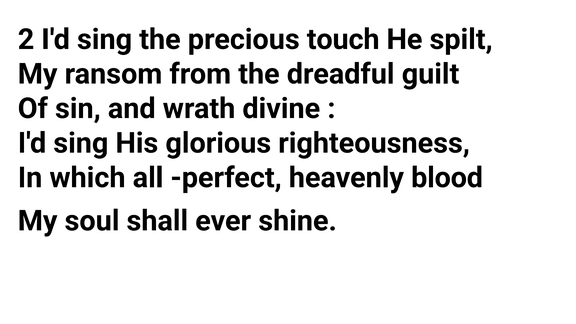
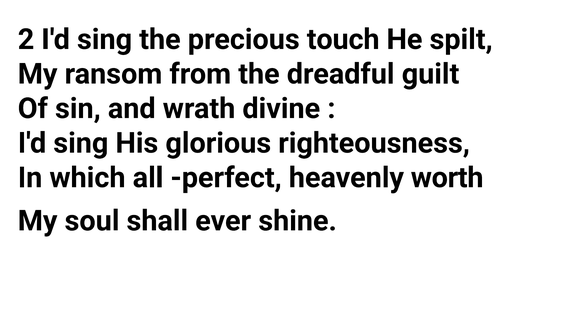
blood: blood -> worth
